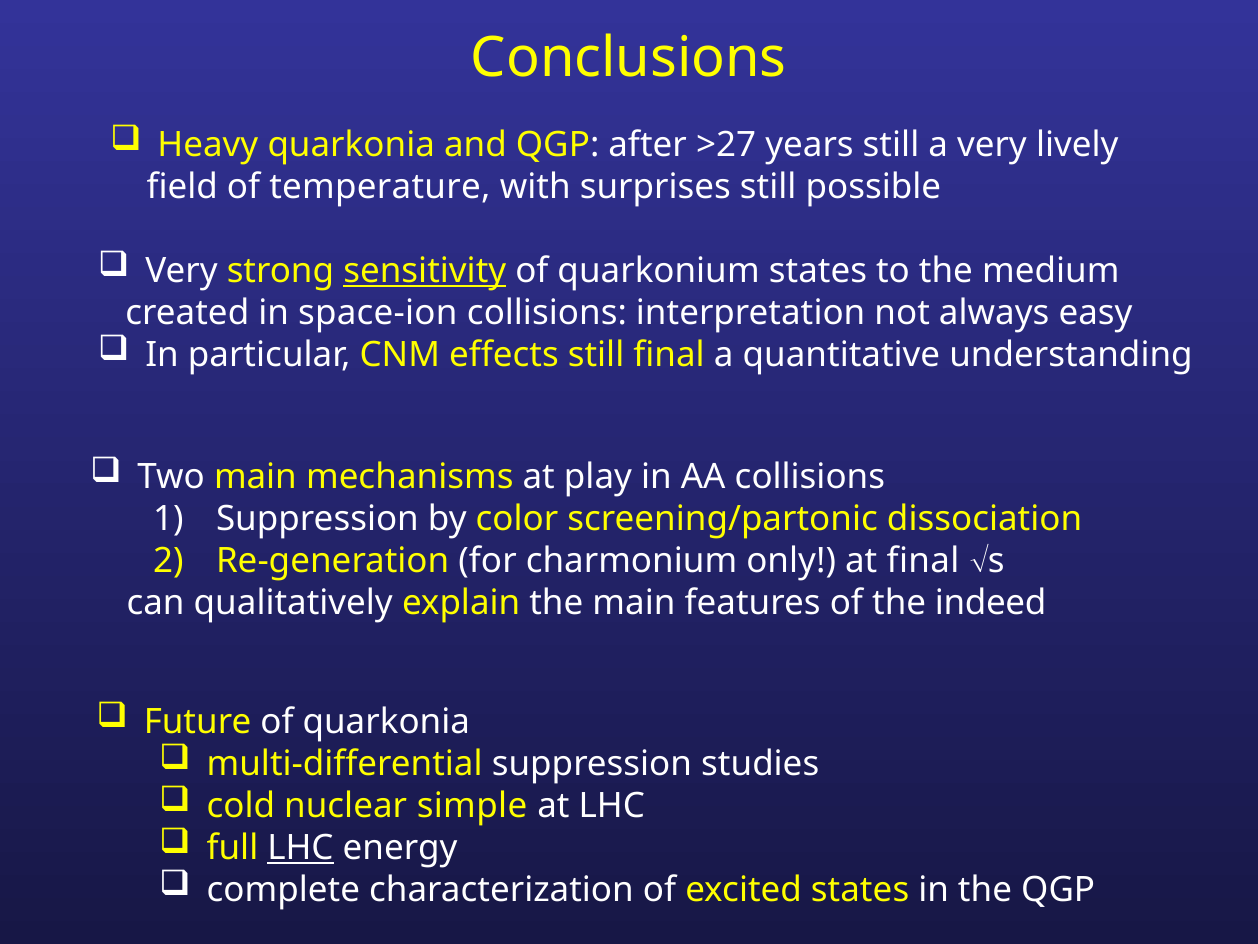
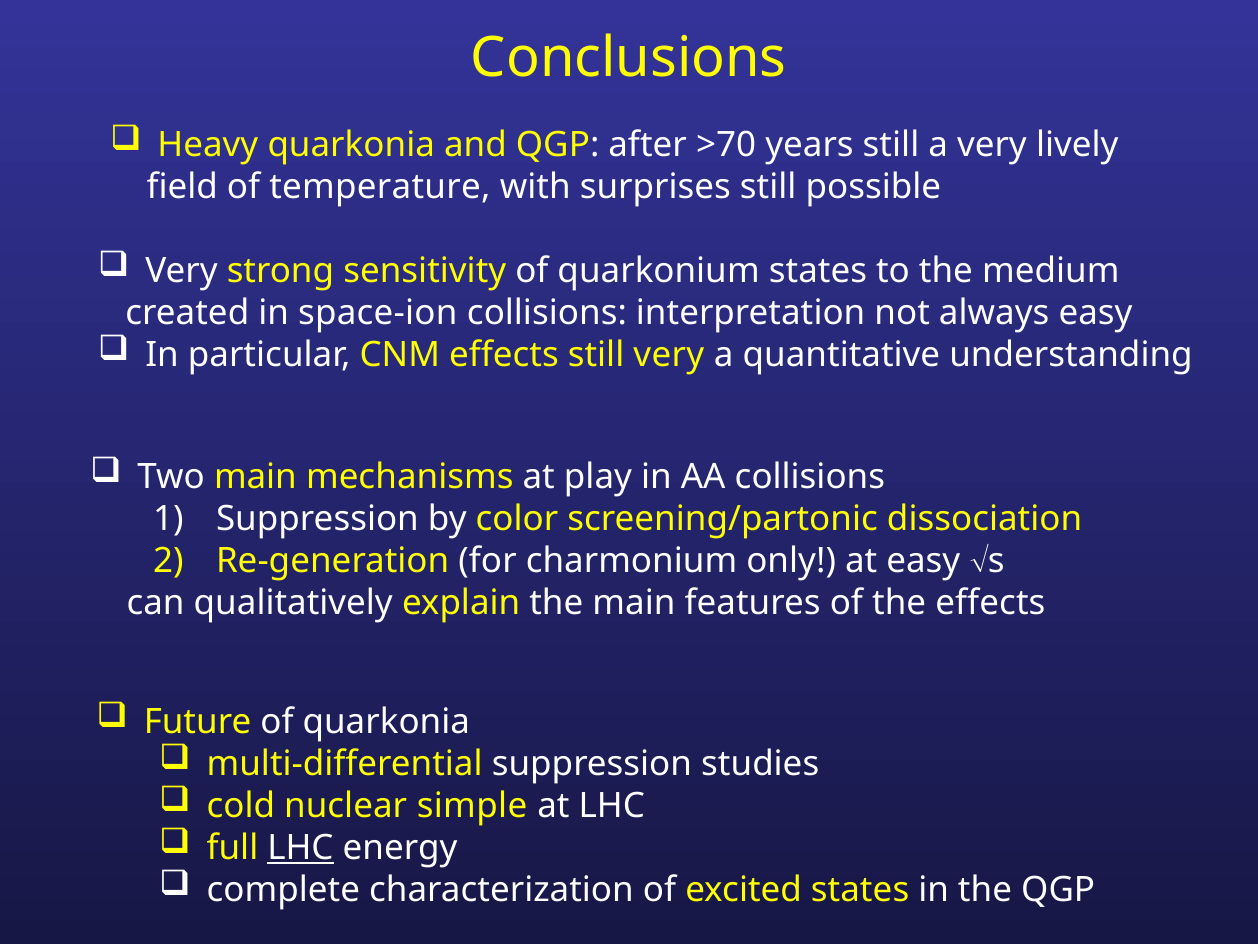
>27: >27 -> >70
sensitivity underline: present -> none
still final: final -> very
at final: final -> easy
the indeed: indeed -> effects
